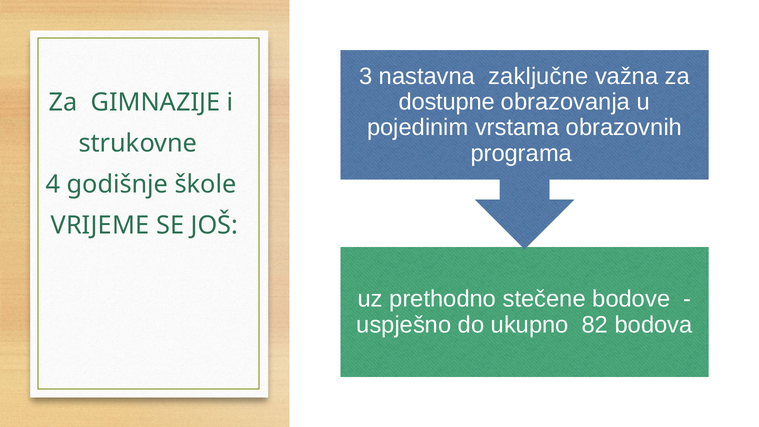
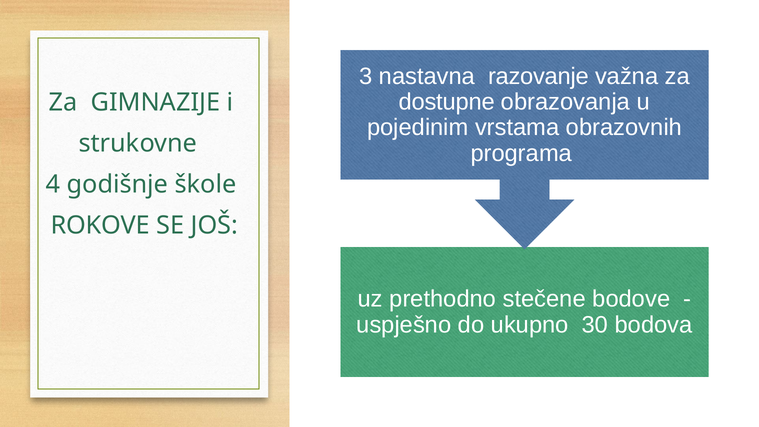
zaključne: zaključne -> razovanje
VRIJEME: VRIJEME -> ROKOVE
82: 82 -> 30
